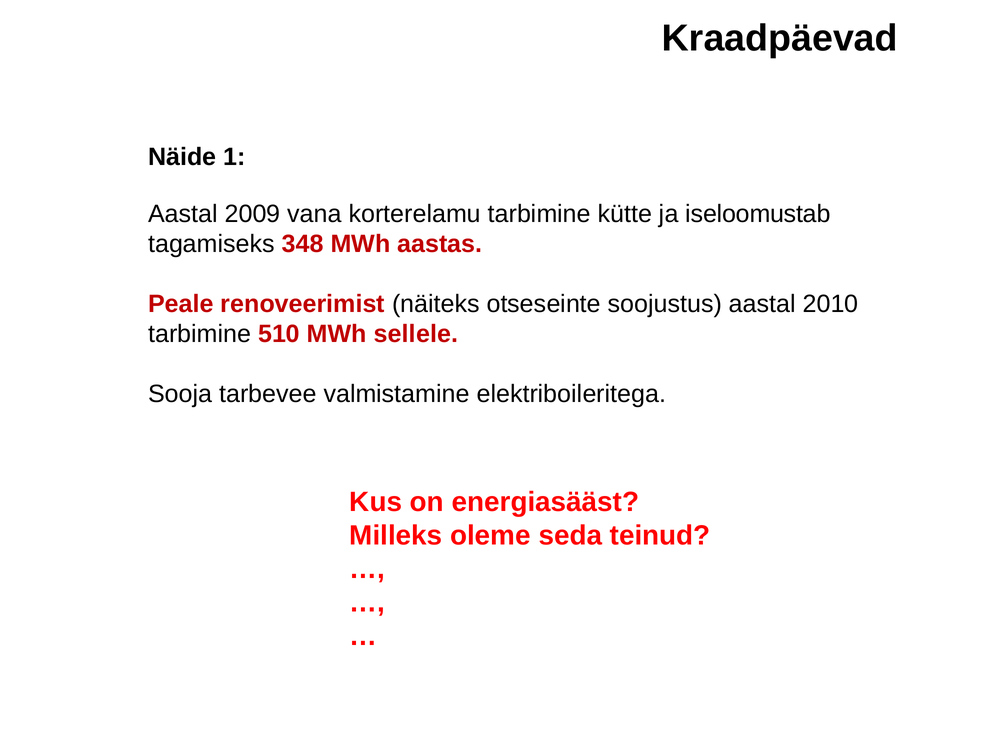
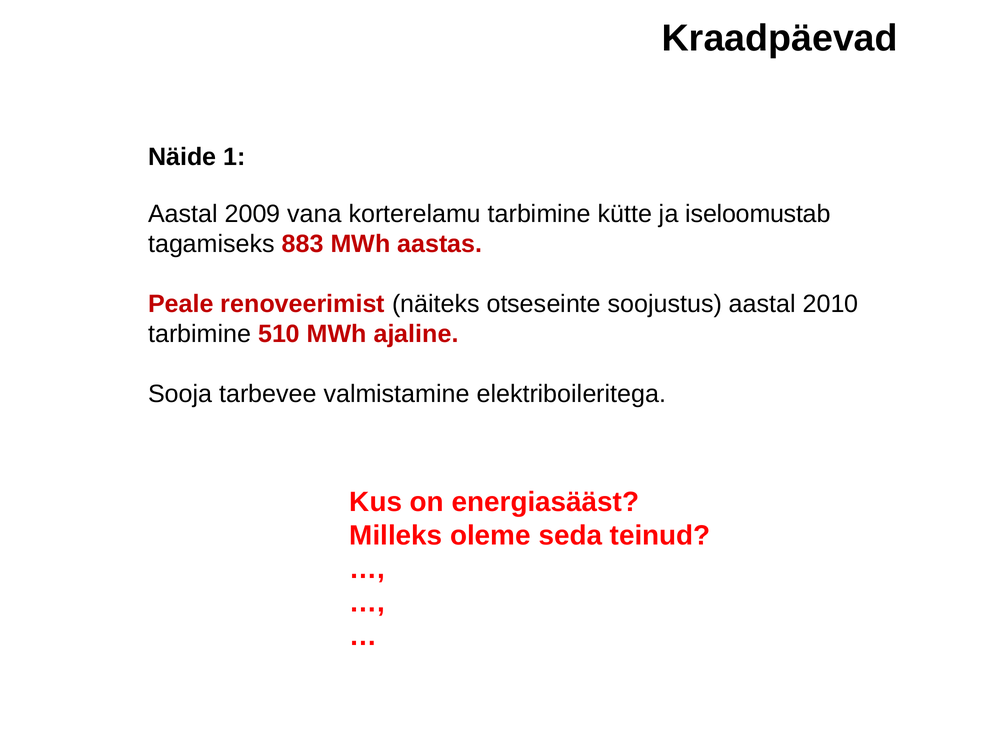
348: 348 -> 883
sellele: sellele -> ajaline
